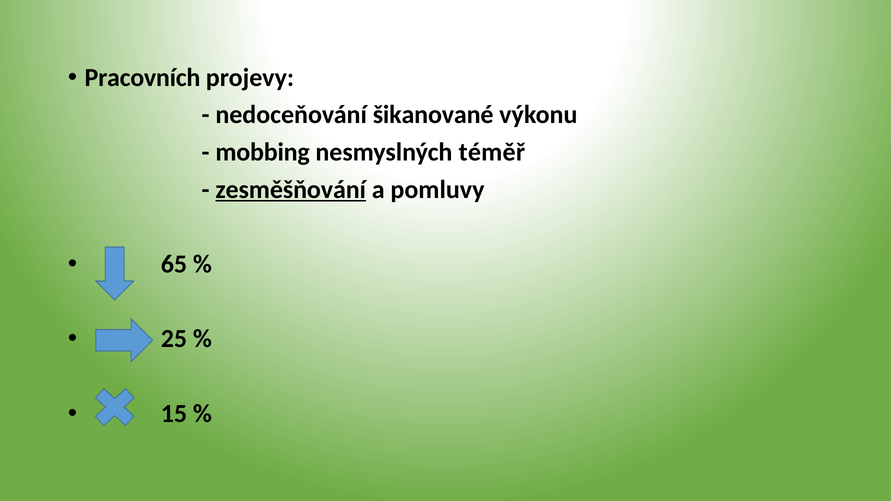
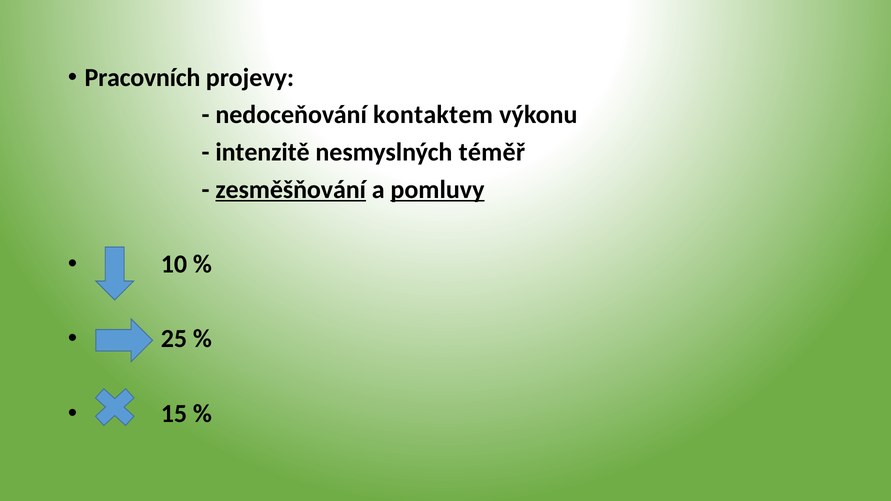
šikanované: šikanované -> kontaktem
mobbing: mobbing -> intenzitě
pomluvy underline: none -> present
65: 65 -> 10
